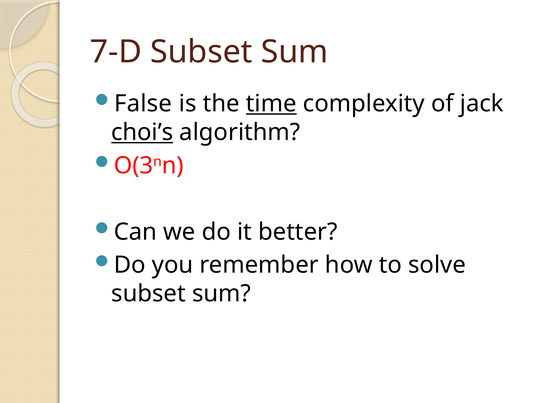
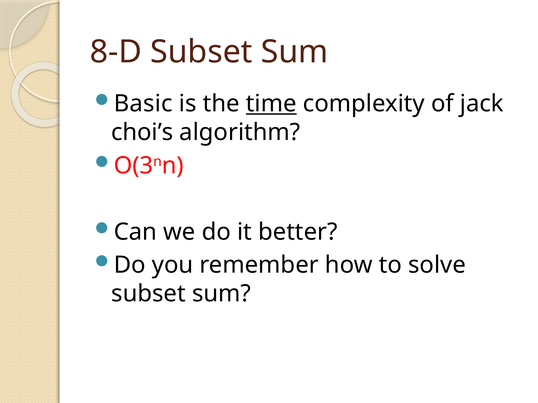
7-D: 7-D -> 8-D
False: False -> Basic
choi’s underline: present -> none
